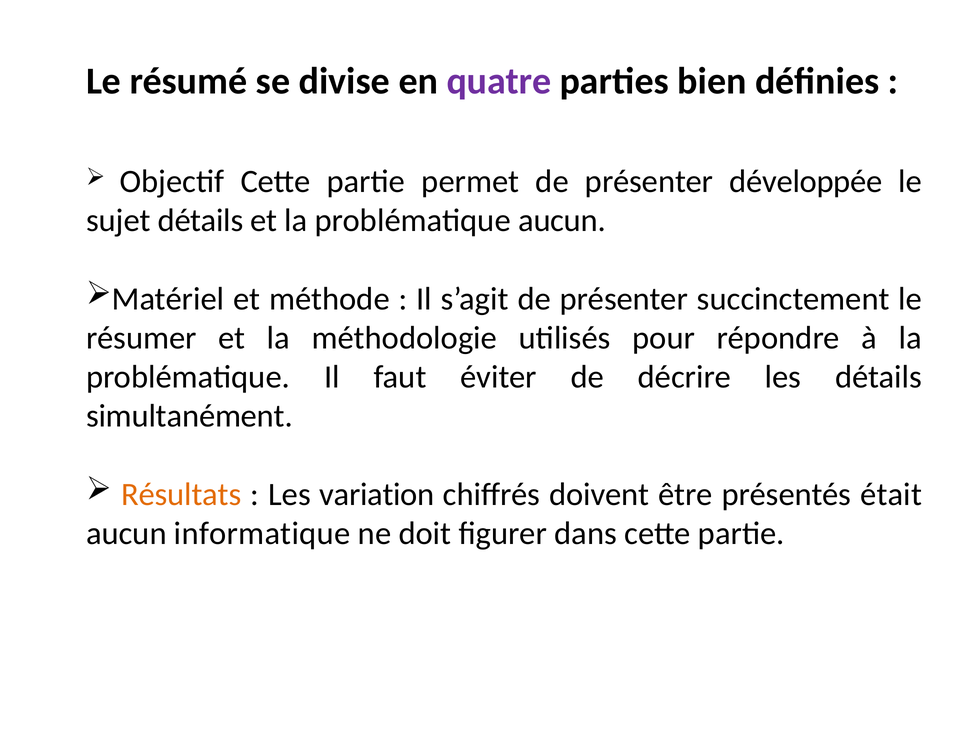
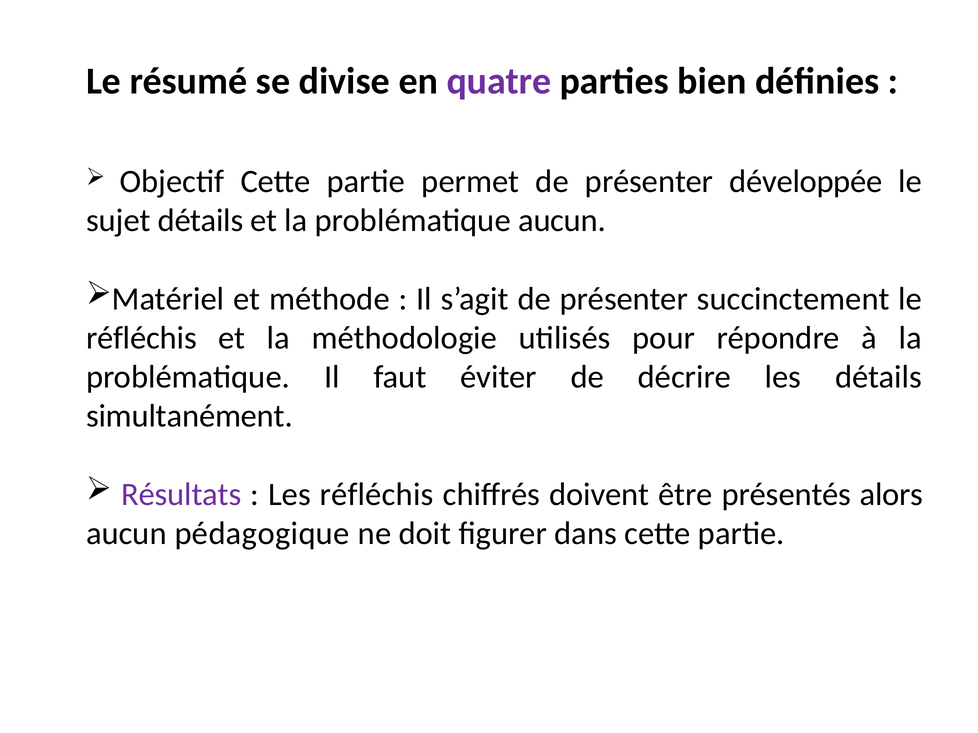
résumer at (141, 338): résumer -> réfléchis
Résultats colour: orange -> purple
Les variation: variation -> réfléchis
était: était -> alors
informatique: informatique -> pédagogique
